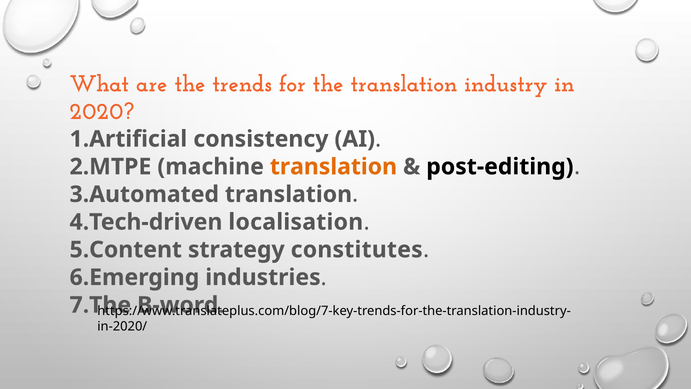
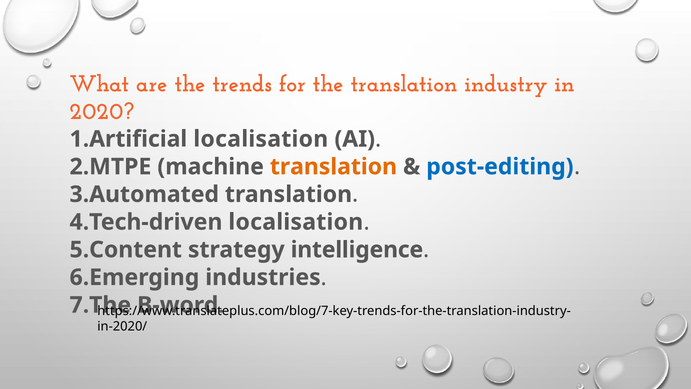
consistency at (261, 139): consistency -> localisation
post-editing colour: black -> blue
constitutes: constitutes -> intelligence
